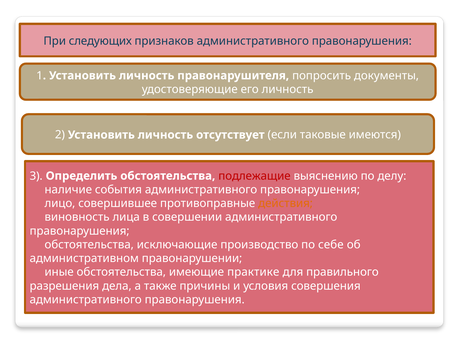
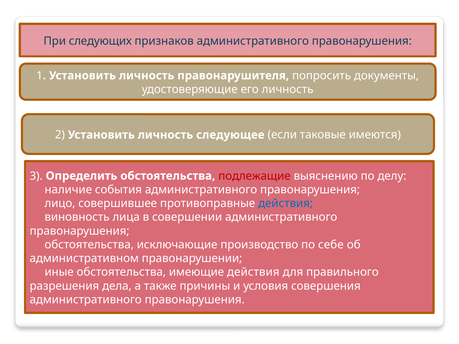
отсутствует: отсутствует -> следующее
действия at (286, 204) colour: orange -> blue
имеющие практике: практике -> действия
